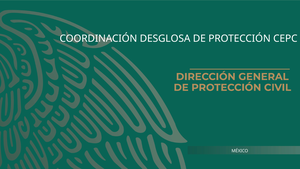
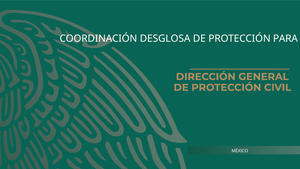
CEPC: CEPC -> PARA
